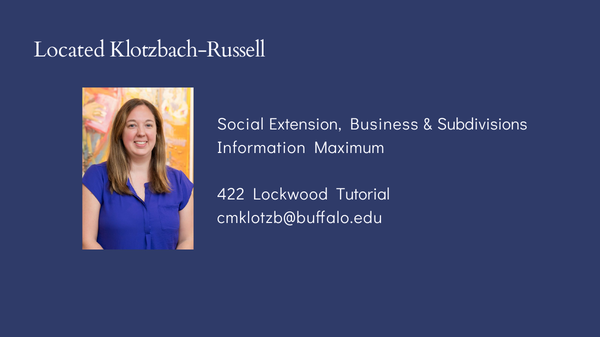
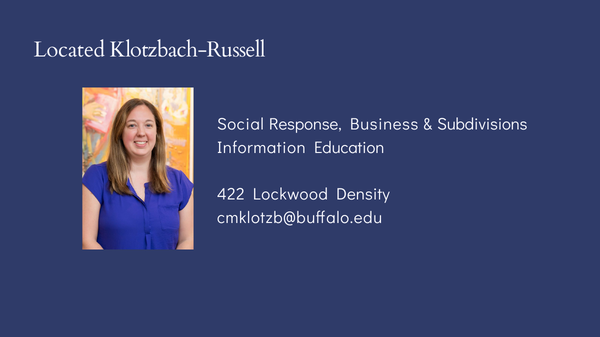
Extension: Extension -> Response
Maximum: Maximum -> Education
Tutorial: Tutorial -> Density
